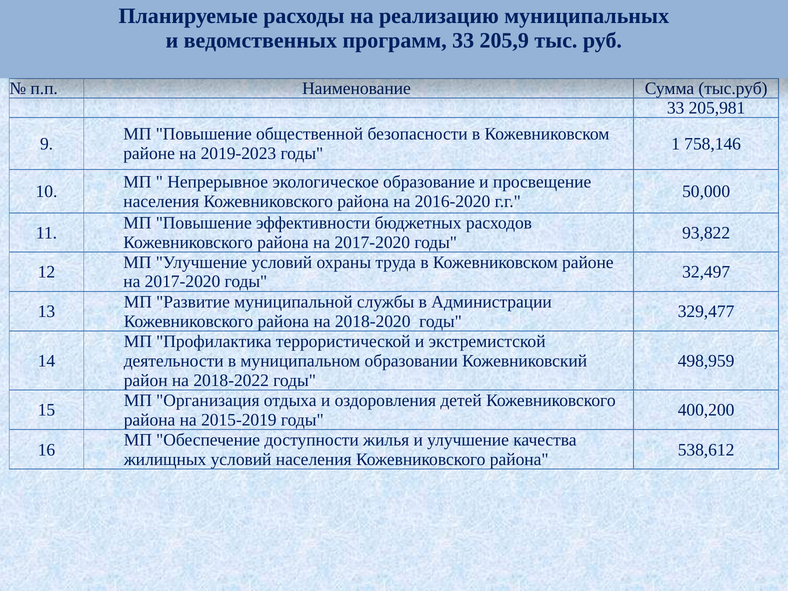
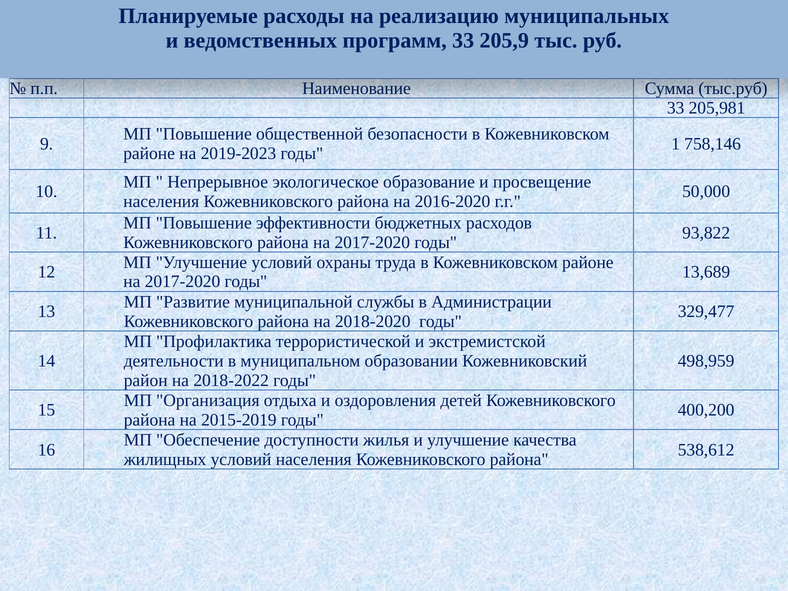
32,497: 32,497 -> 13,689
